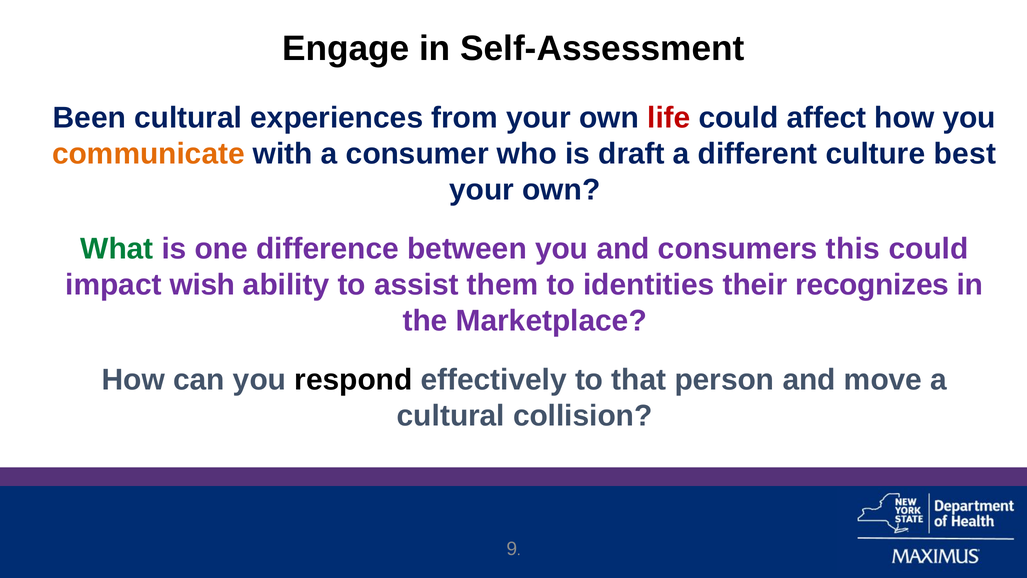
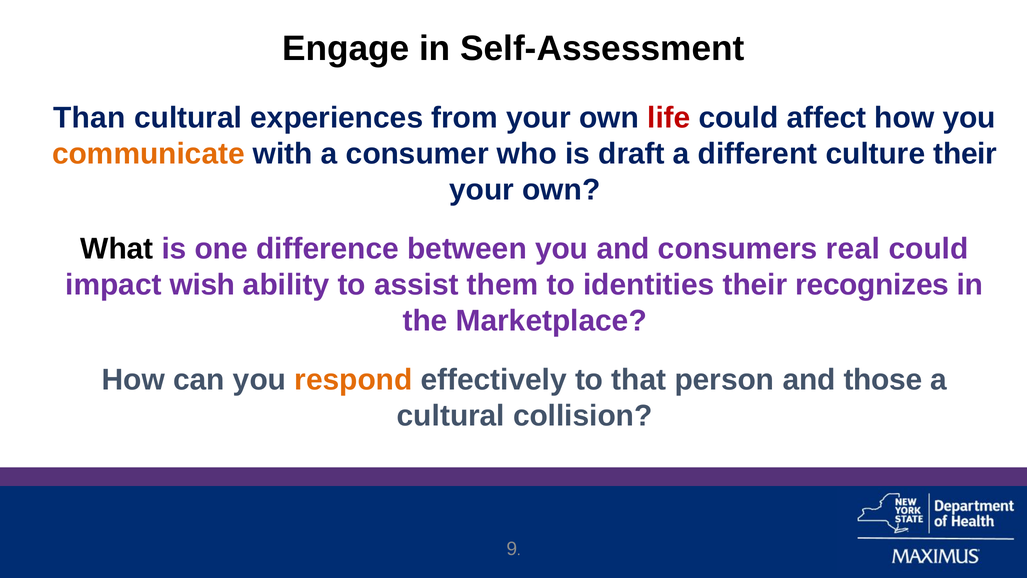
Been: Been -> Than
culture best: best -> their
What colour: green -> black
this: this -> real
respond colour: black -> orange
move: move -> those
